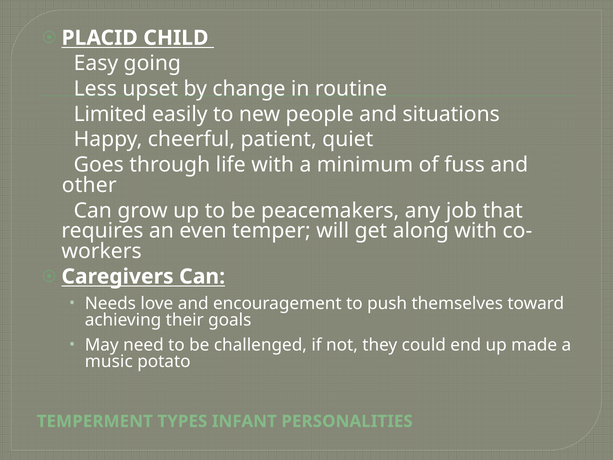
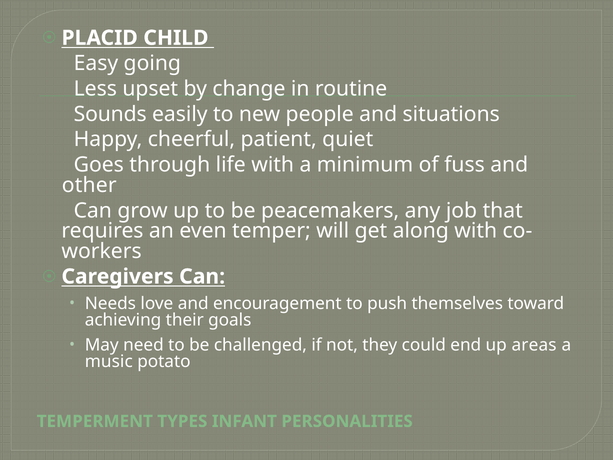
Limited: Limited -> Sounds
made: made -> areas
